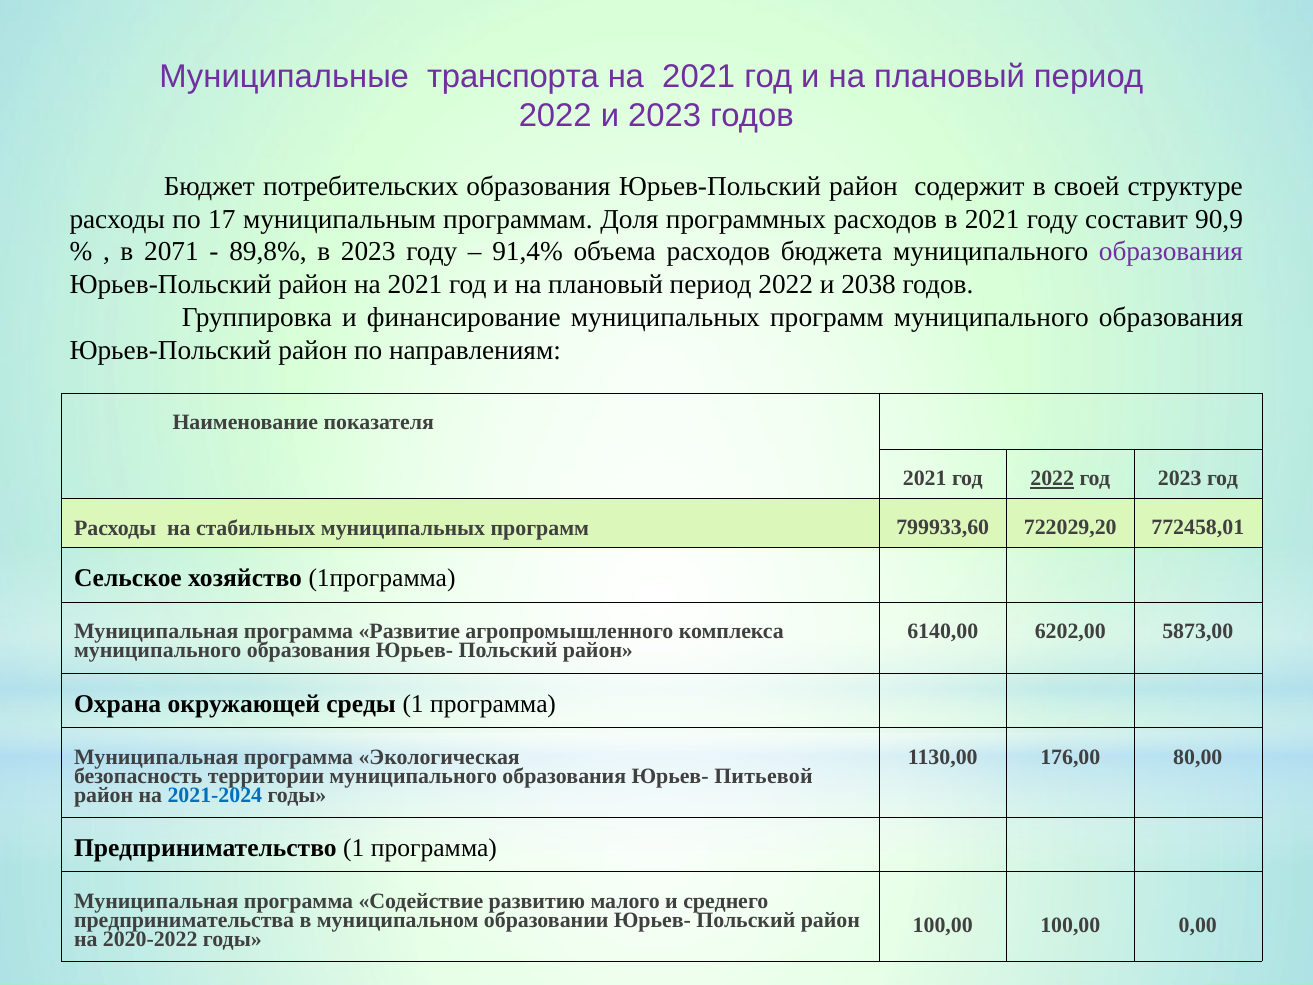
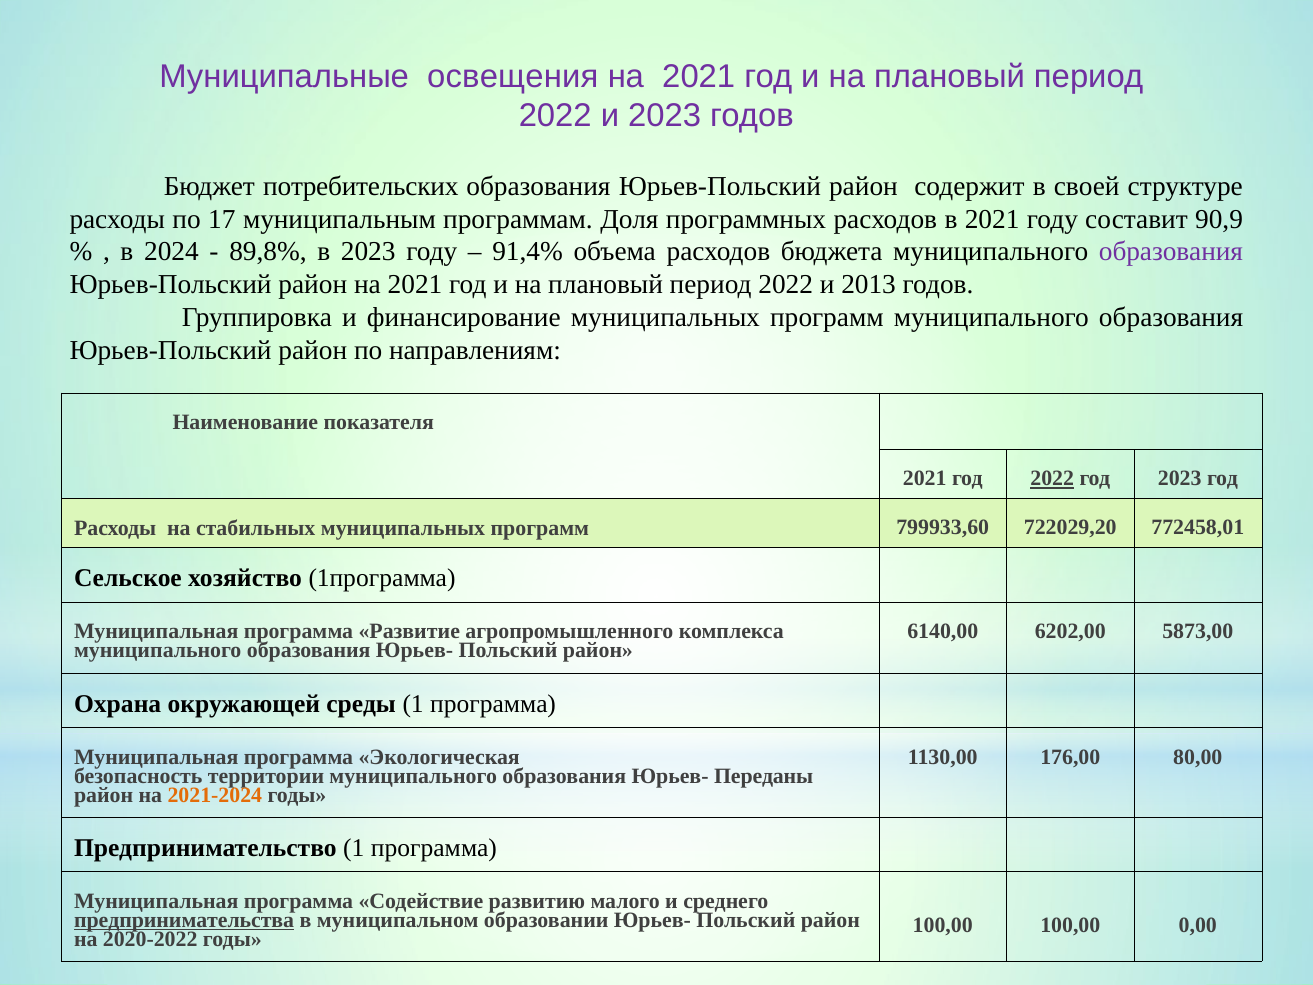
транспорта: транспорта -> освещения
2071: 2071 -> 2024
2038: 2038 -> 2013
Питьевой: Питьевой -> Переданы
2021-2024 colour: blue -> orange
предпринимательства underline: none -> present
